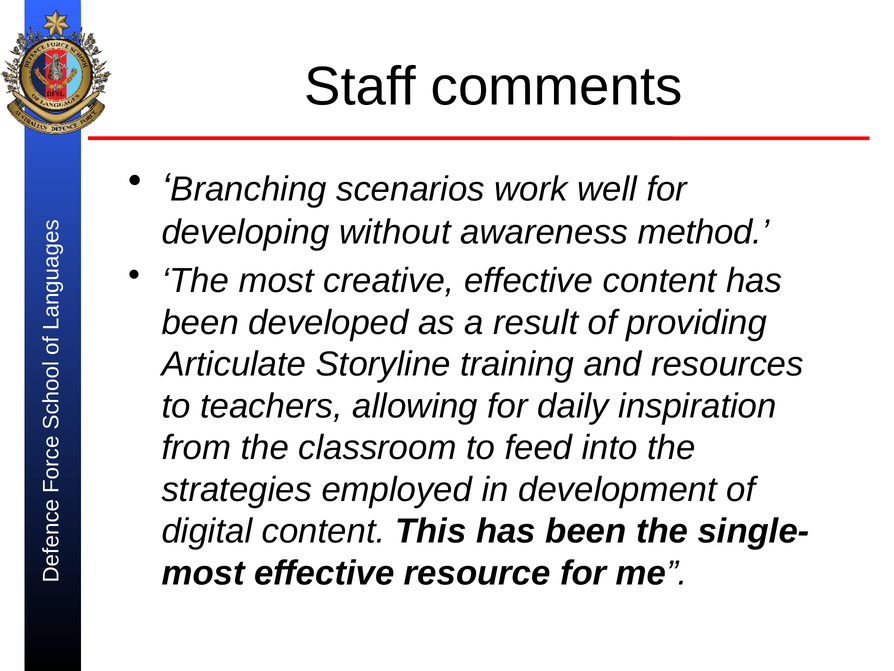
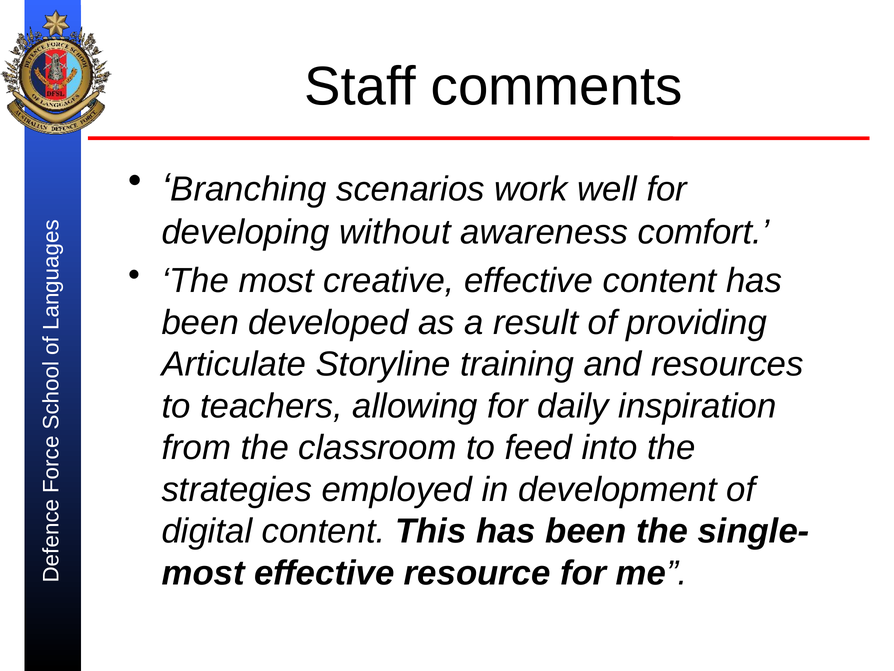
method: method -> comfort
